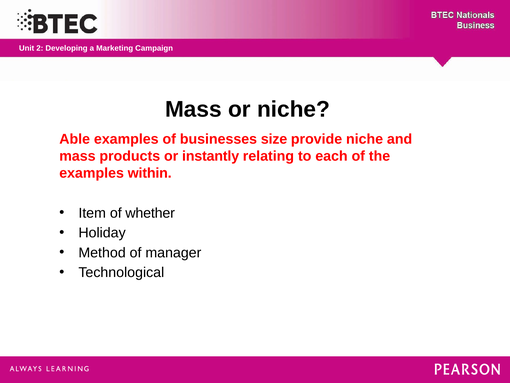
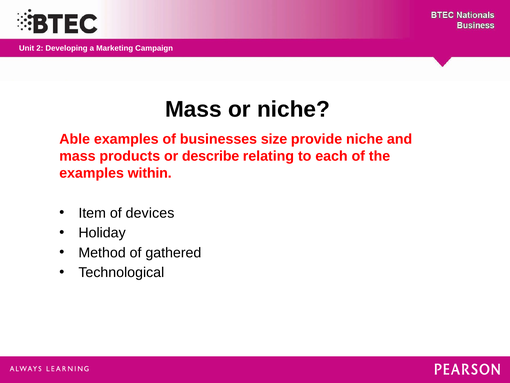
instantly: instantly -> describe
whether: whether -> devices
manager: manager -> gathered
